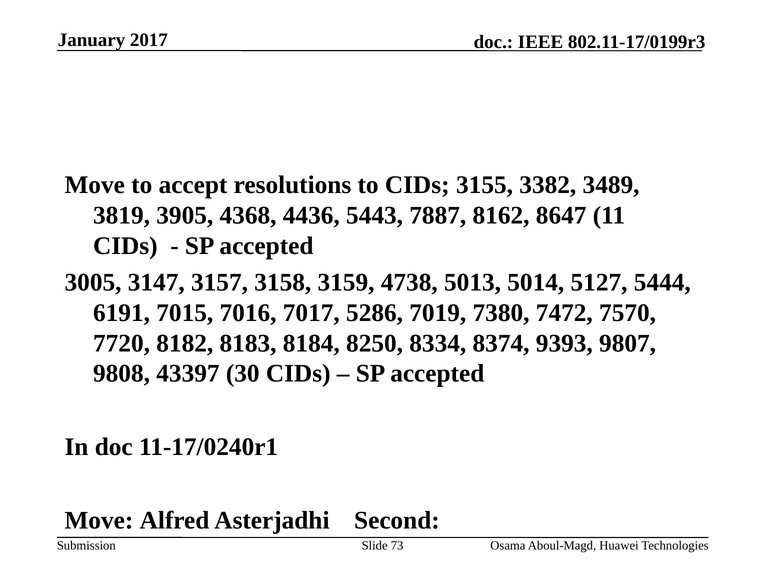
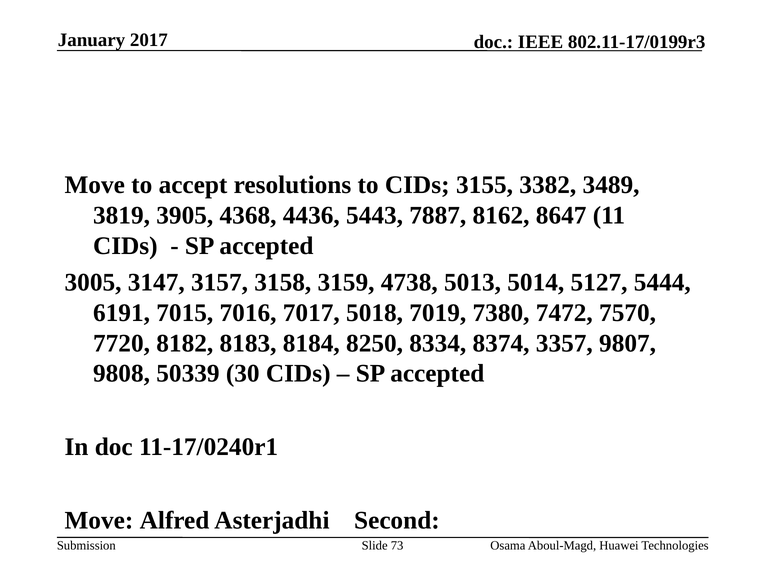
5286: 5286 -> 5018
9393: 9393 -> 3357
43397: 43397 -> 50339
